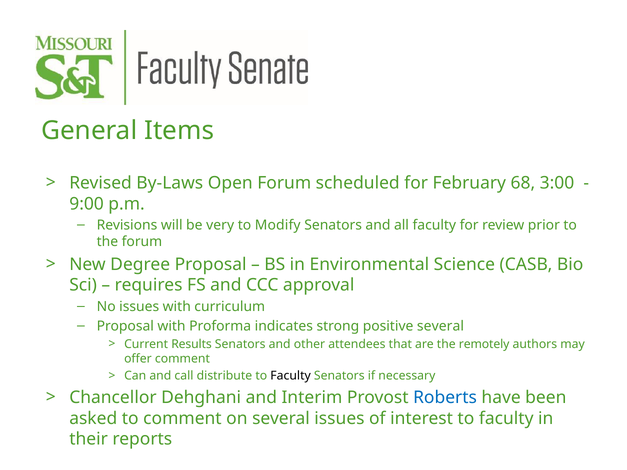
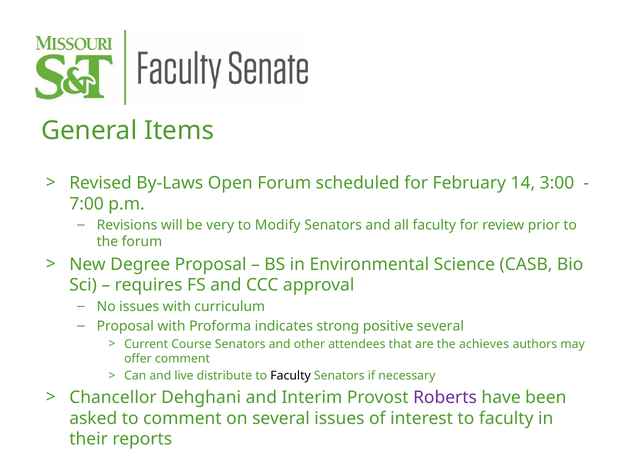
68: 68 -> 14
9:00: 9:00 -> 7:00
Results: Results -> Course
remotely: remotely -> achieves
call: call -> live
Roberts colour: blue -> purple
